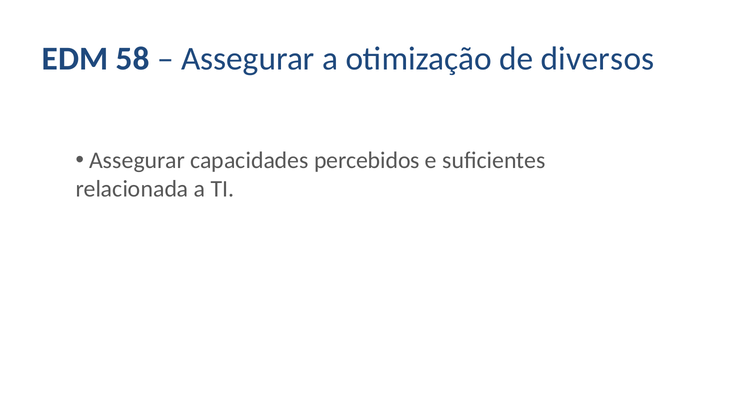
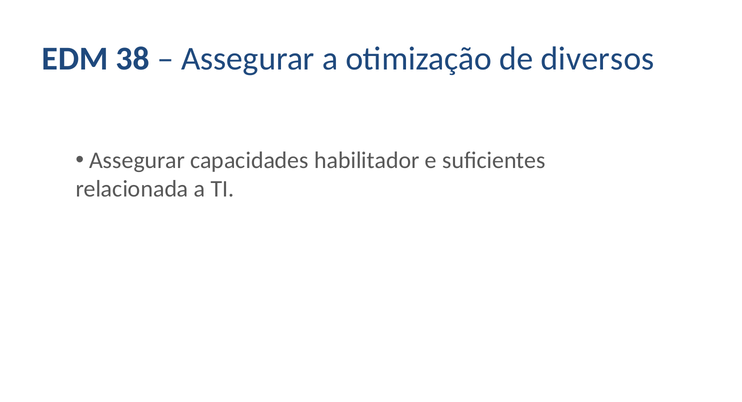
58: 58 -> 38
percebidos: percebidos -> habilitador
